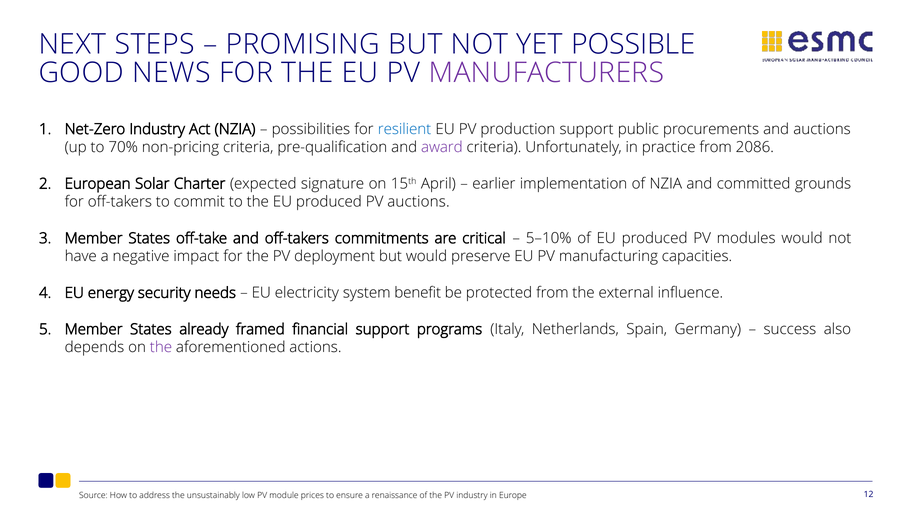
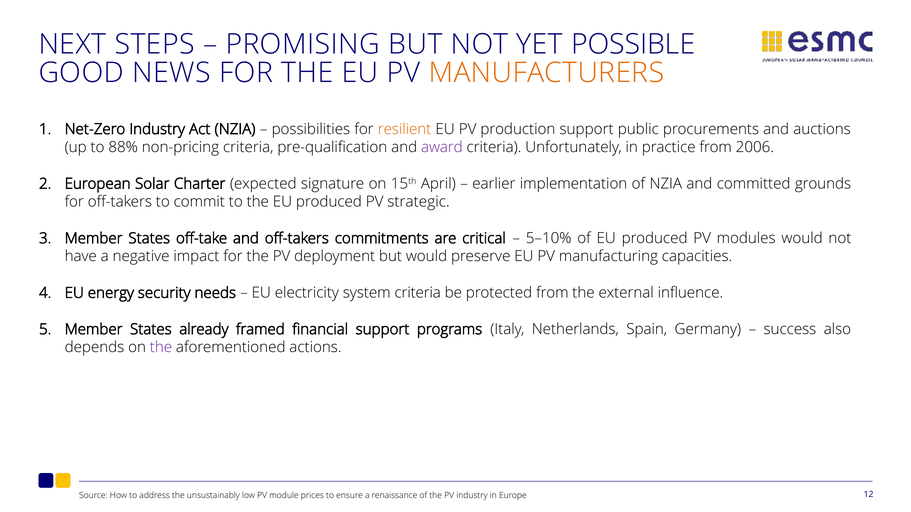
MANUFACTURERS colour: purple -> orange
resilient colour: blue -> orange
70%: 70% -> 88%
2086: 2086 -> 2006
PV auctions: auctions -> strategic
system benefit: benefit -> criteria
